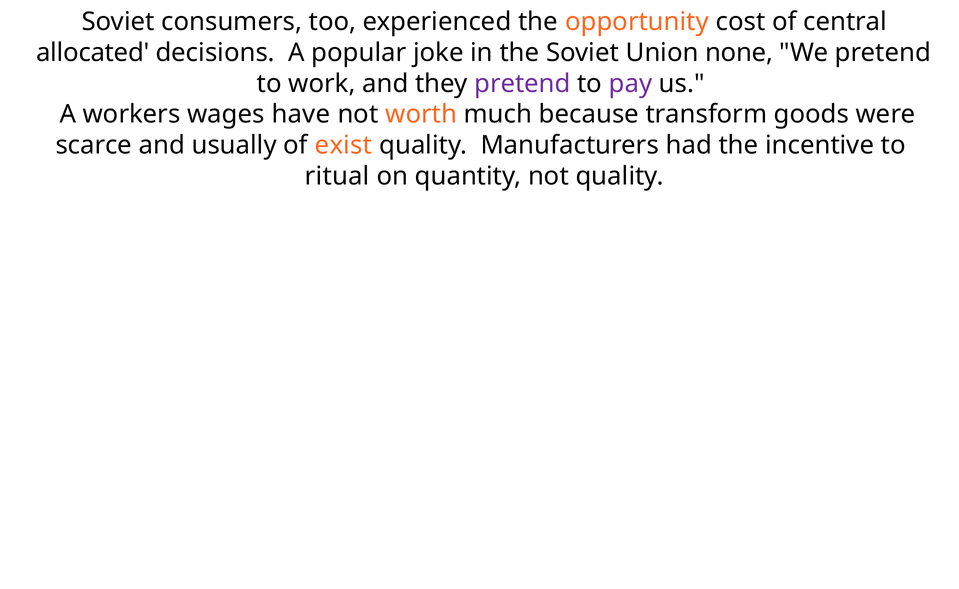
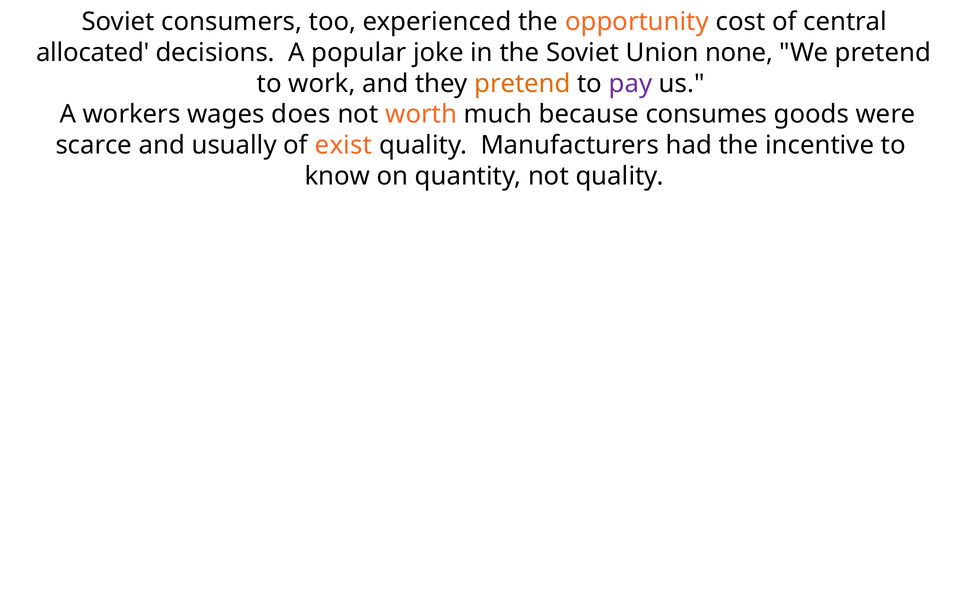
pretend at (522, 84) colour: purple -> orange
have: have -> does
transform: transform -> consumes
ritual: ritual -> know
